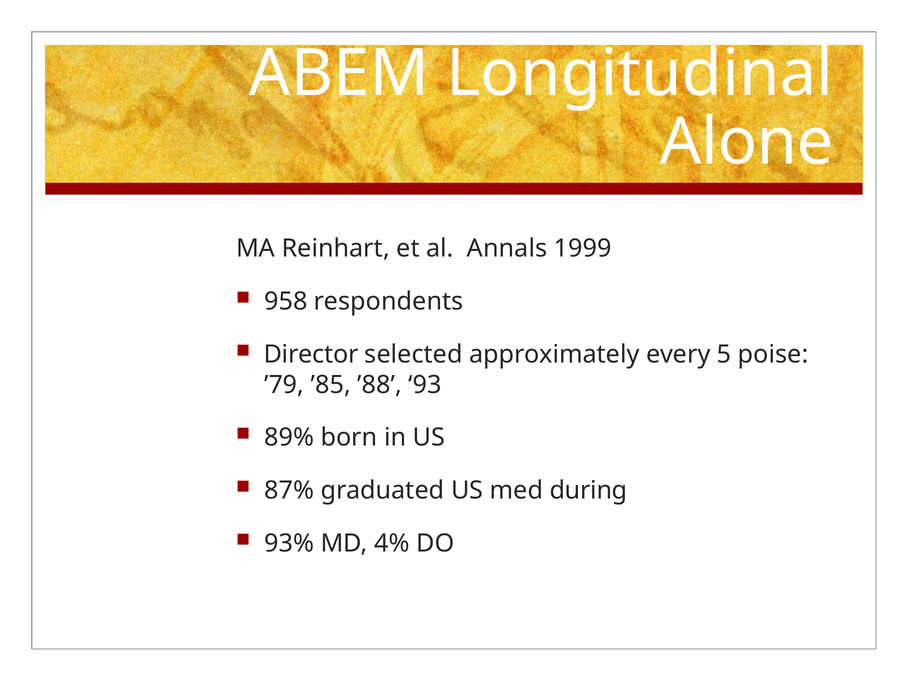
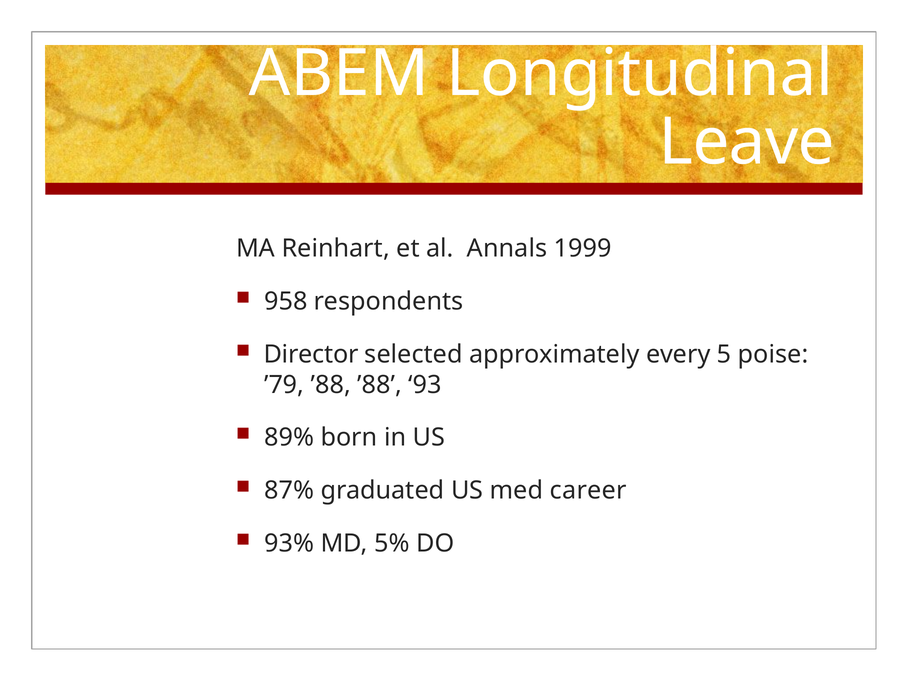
Alone: Alone -> Leave
’79 ’85: ’85 -> ’88
during: during -> career
4%: 4% -> 5%
